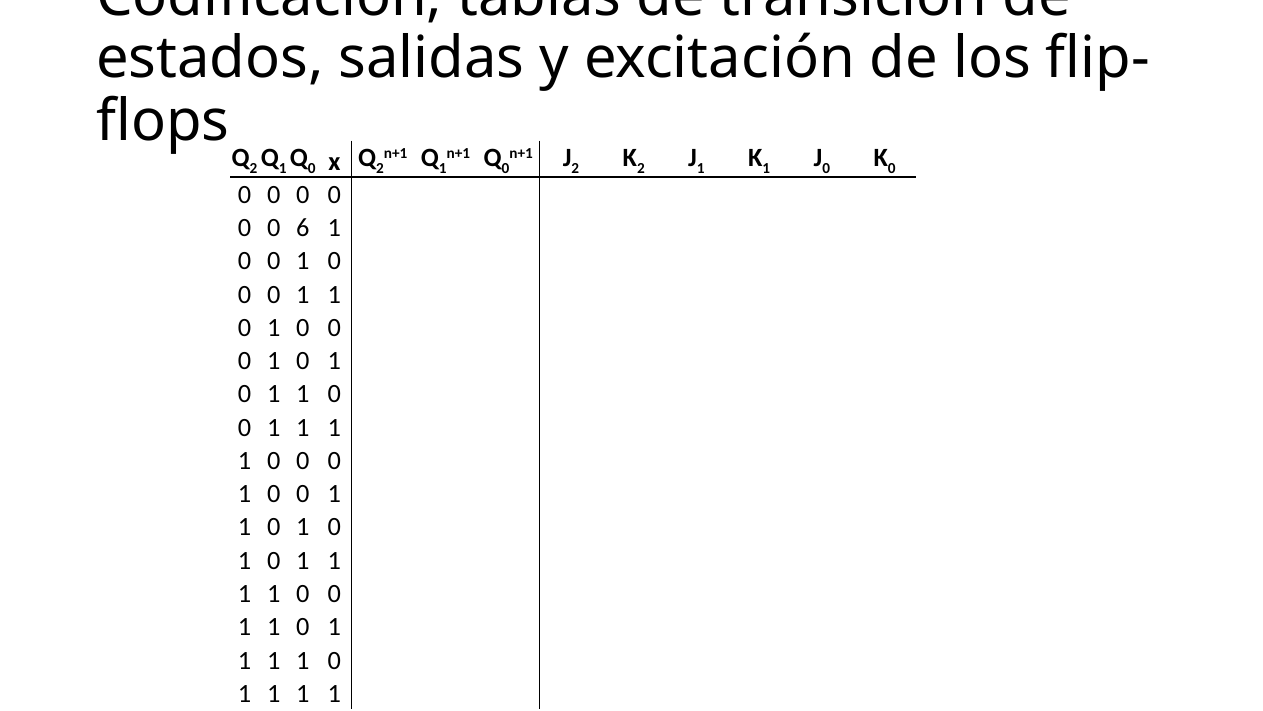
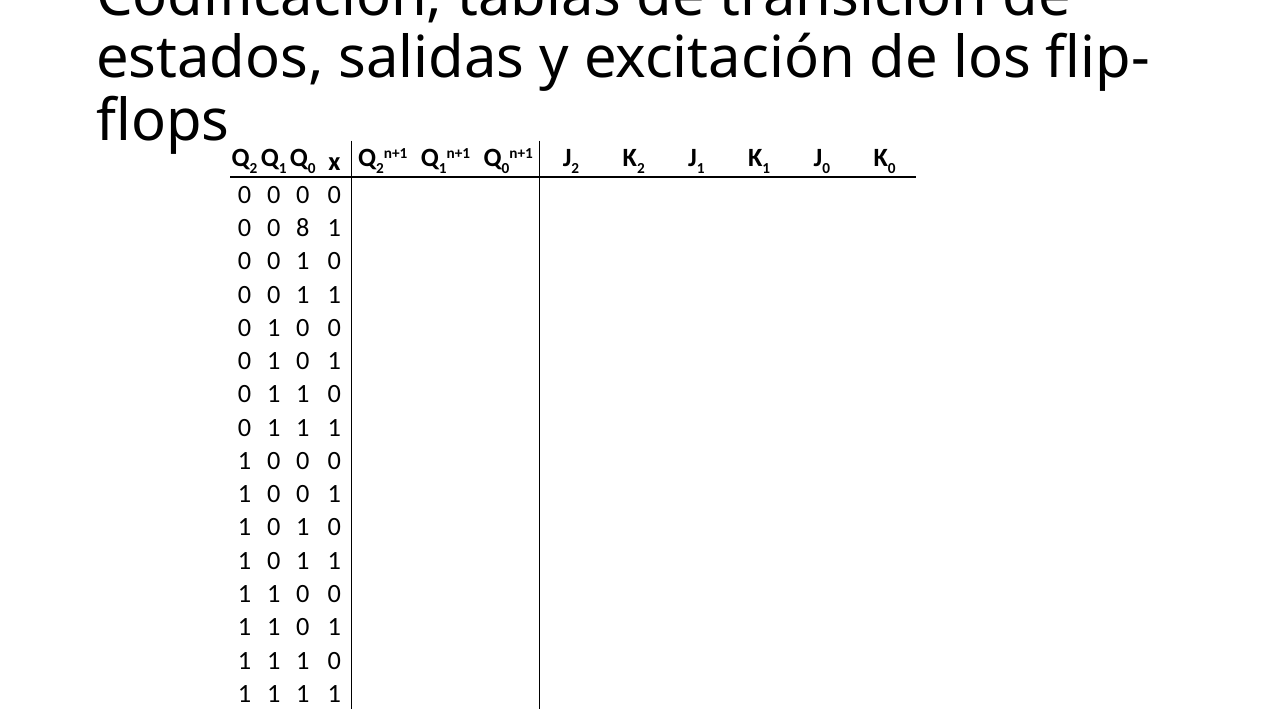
6: 6 -> 8
